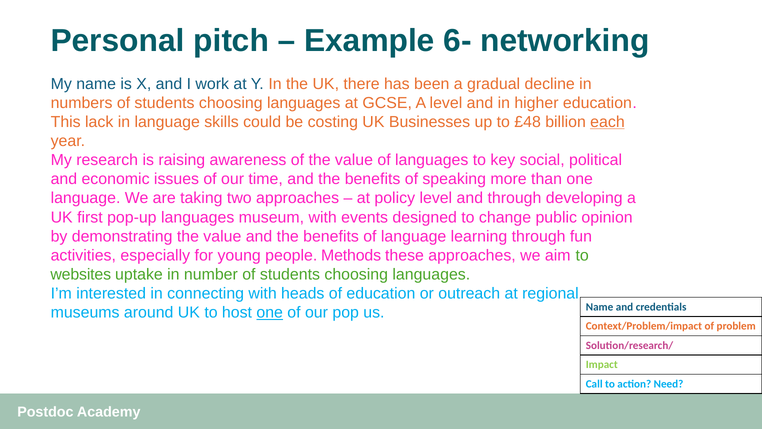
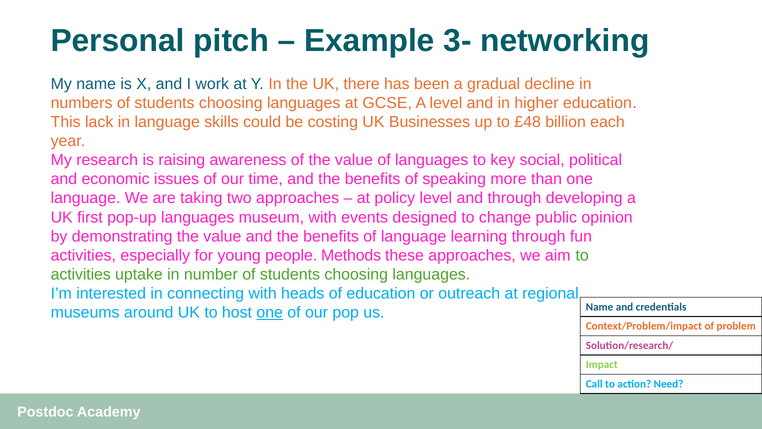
6-: 6- -> 3-
each underline: present -> none
websites at (81, 274): websites -> activities
